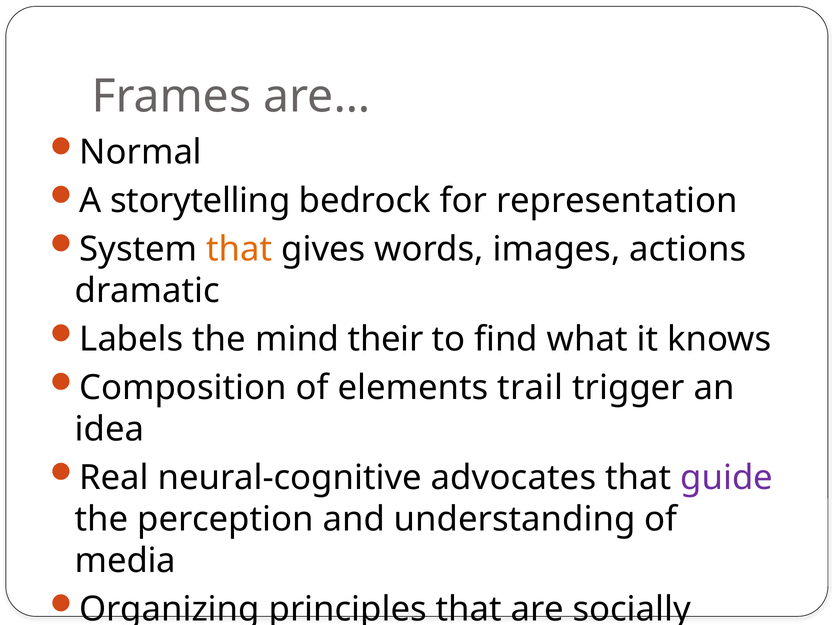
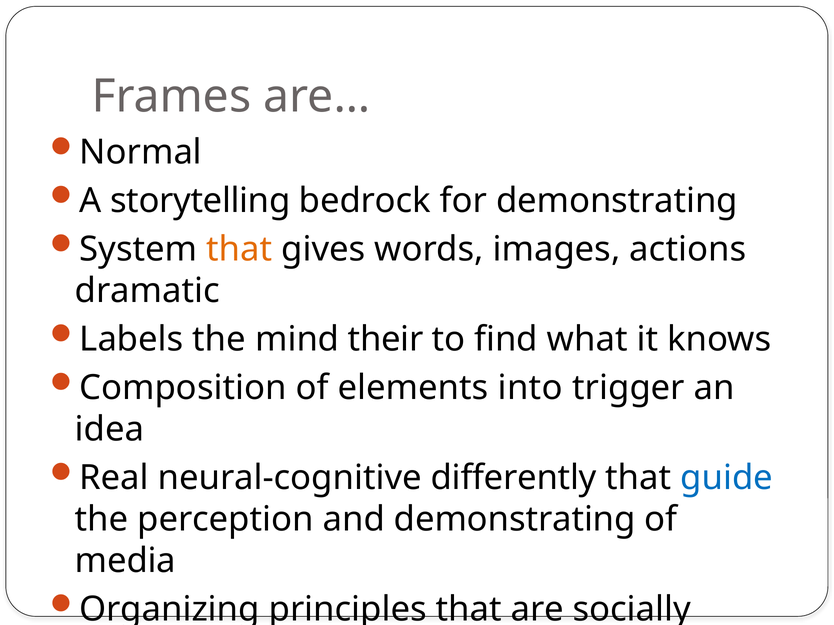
for representation: representation -> demonstrating
trail: trail -> into
advocates: advocates -> differently
guide colour: purple -> blue
and understanding: understanding -> demonstrating
